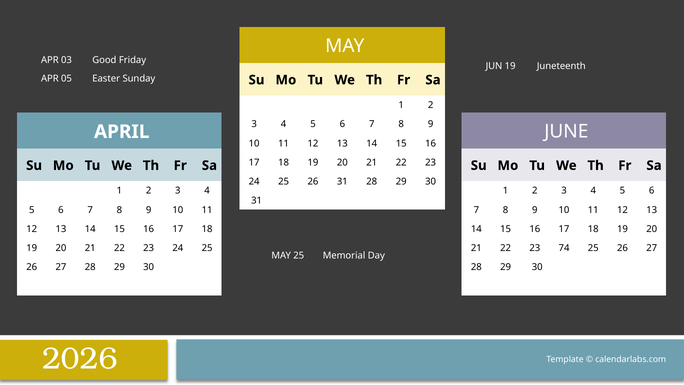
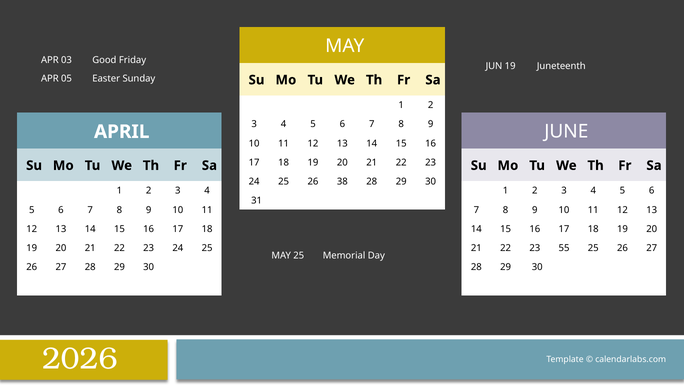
26 31: 31 -> 38
74: 74 -> 55
